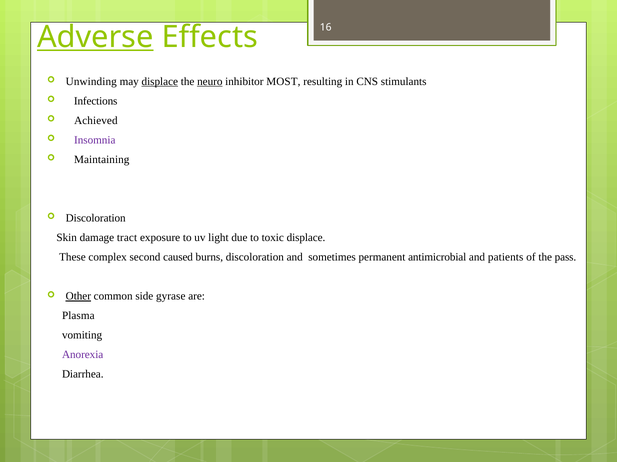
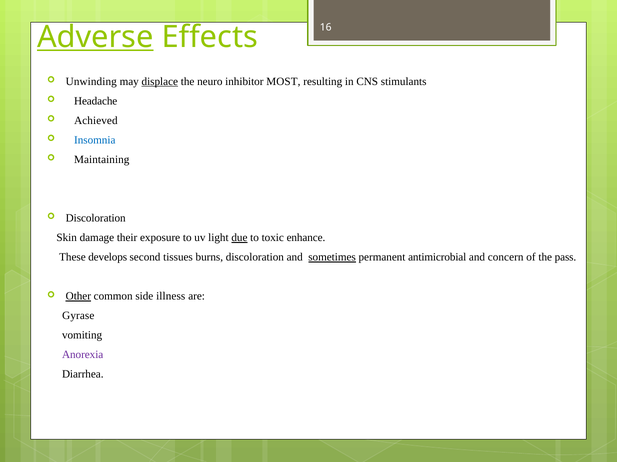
neuro underline: present -> none
Infections: Infections -> Headache
Insomnia colour: purple -> blue
tract: tract -> their
due underline: none -> present
toxic displace: displace -> enhance
complex: complex -> develops
caused: caused -> tissues
sometimes underline: none -> present
patients: patients -> concern
gyrase: gyrase -> illness
Plasma: Plasma -> Gyrase
